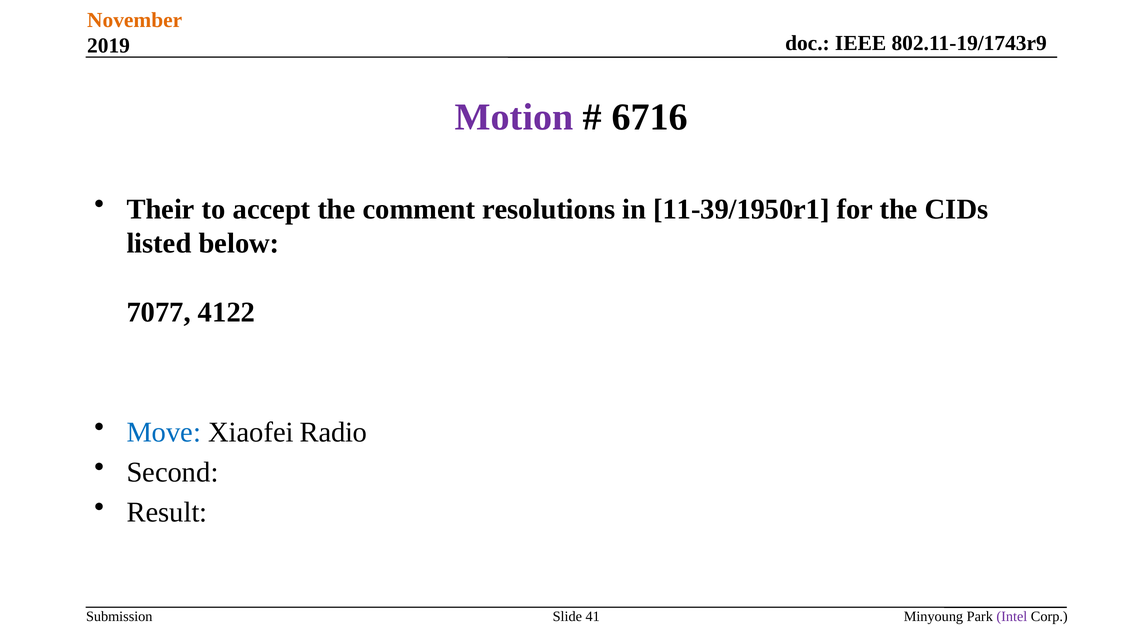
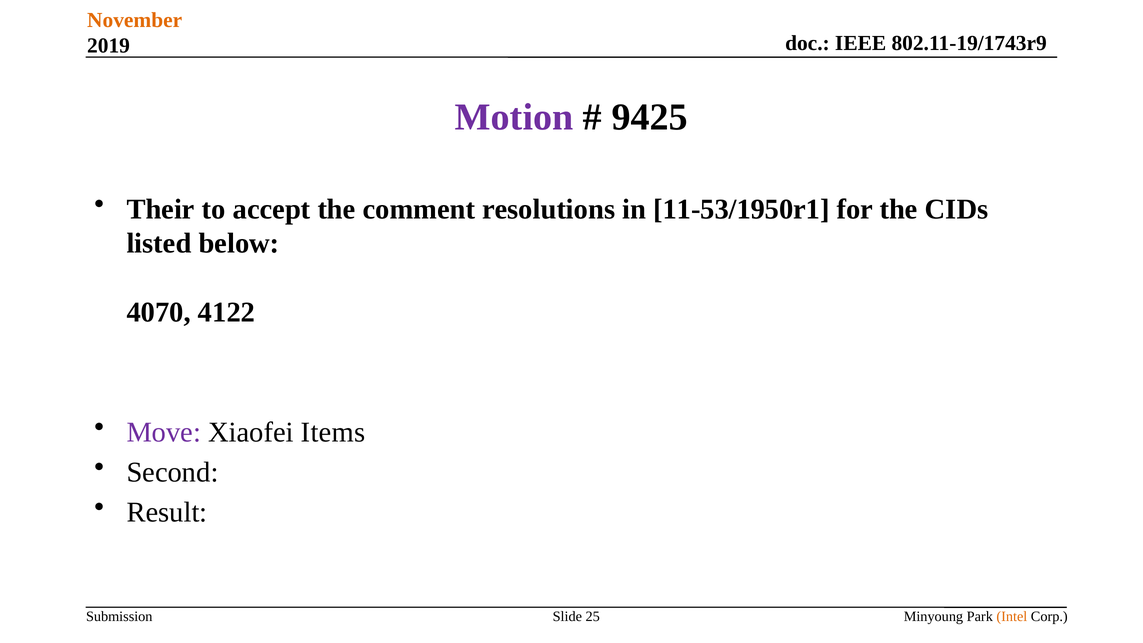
6716: 6716 -> 9425
11-39/1950r1: 11-39/1950r1 -> 11-53/1950r1
7077: 7077 -> 4070
Move colour: blue -> purple
Radio: Radio -> Items
41: 41 -> 25
Intel colour: purple -> orange
